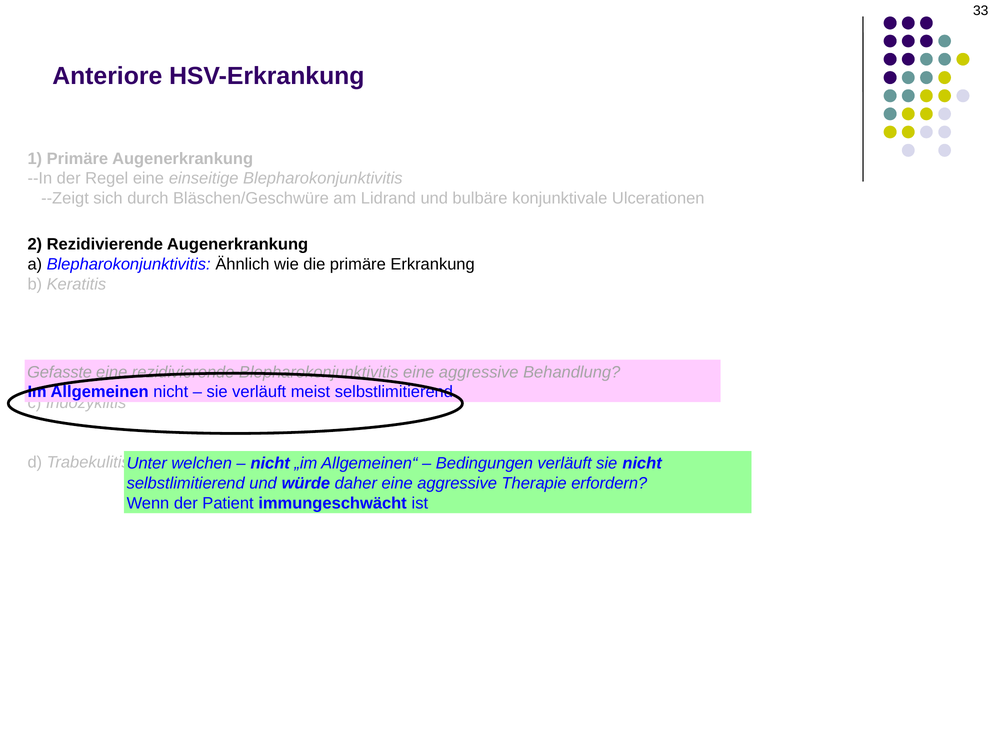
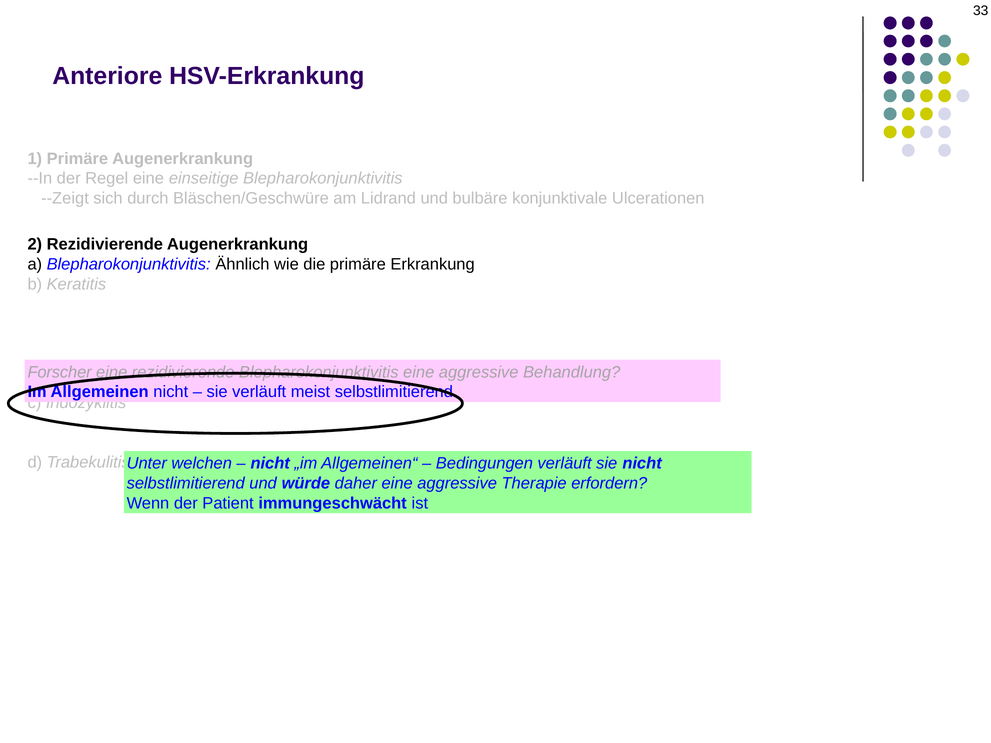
Gefasste: Gefasste -> Forscher
